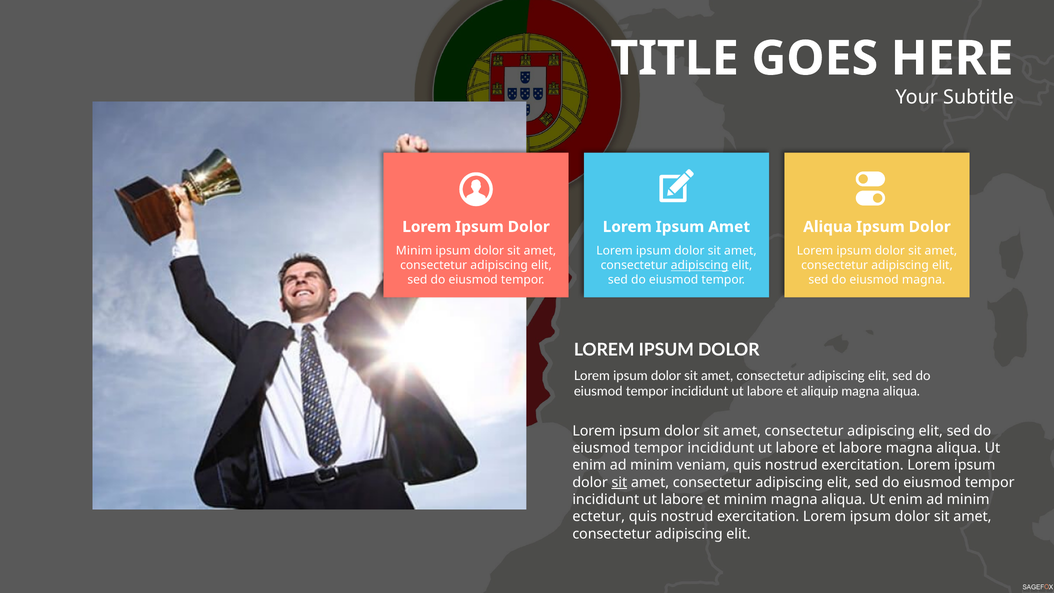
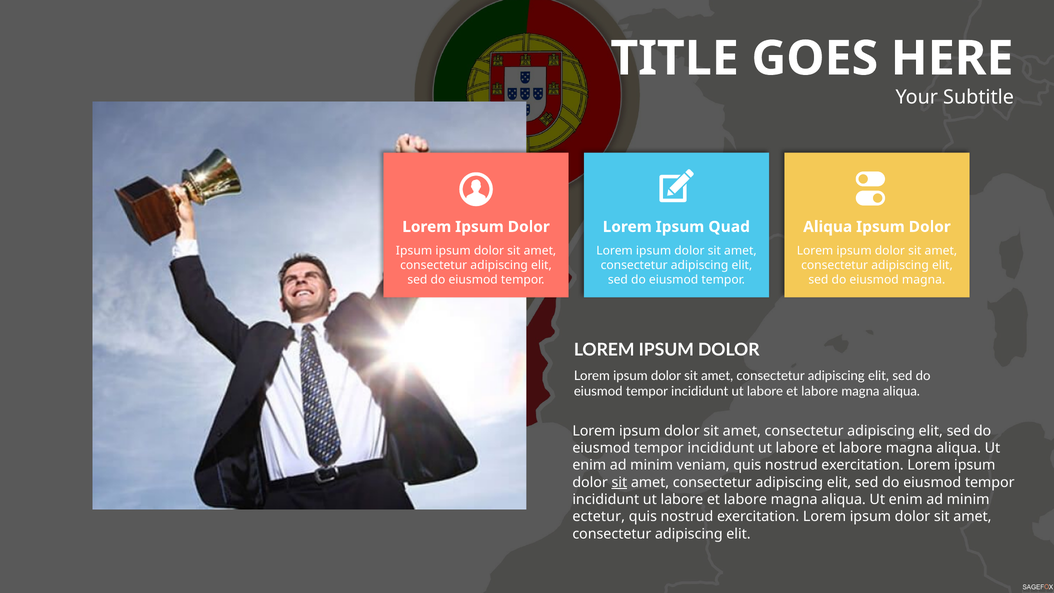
Ipsum Amet: Amet -> Quad
Minim at (414, 251): Minim -> Ipsum
adipiscing at (700, 265) underline: present -> none
aliquip at (820, 392): aliquip -> labore
minim at (745, 499): minim -> labore
